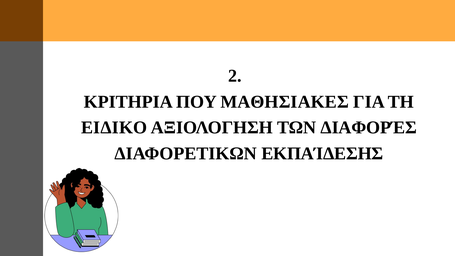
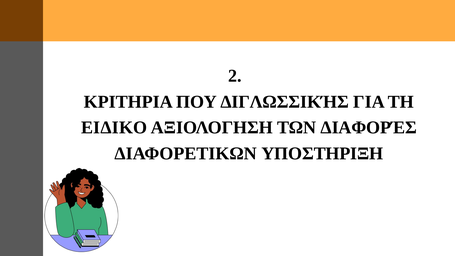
ΜΑΘΗΣΙΑΚΕΣ: ΜΑΘΗΣΙΑΚΕΣ -> ΔΙΓΛΩΣΣΙΚΉΣ
ΕΚΠΑΊΔΕΣΗΣ: ΕΚΠΑΊΔΕΣΗΣ -> ΥΠΟΣΤΗΡΙΞΗ
